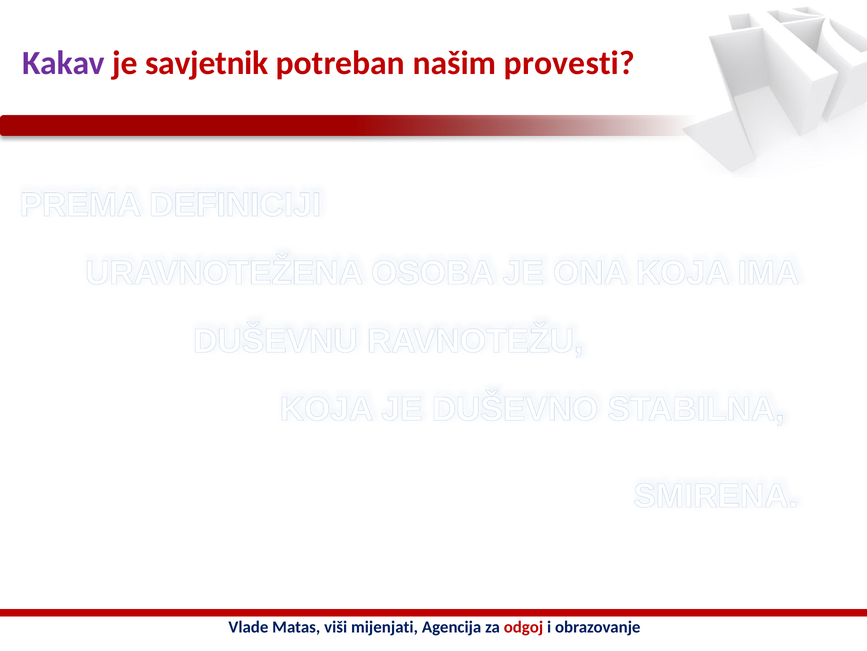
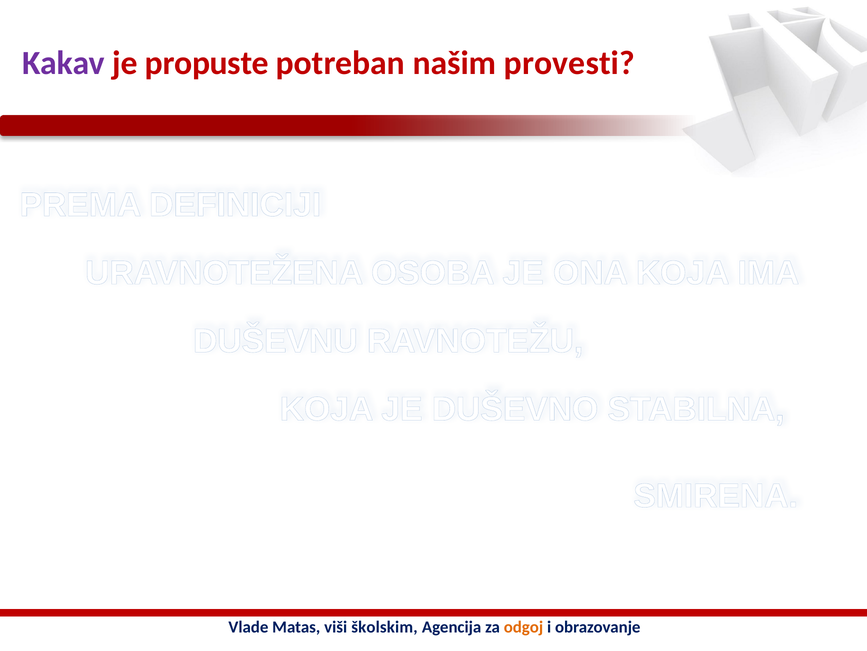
savjetnik: savjetnik -> propuste
mijenjati: mijenjati -> školskim
odgoj colour: red -> orange
